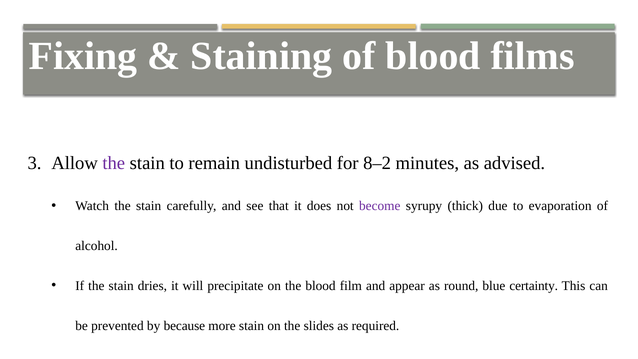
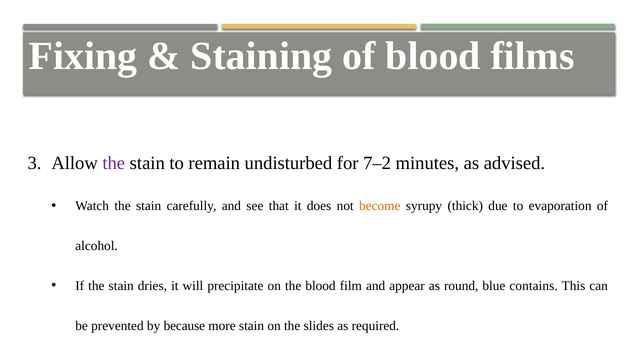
8–2: 8–2 -> 7–2
become colour: purple -> orange
certainty: certainty -> contains
